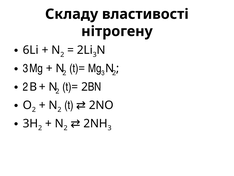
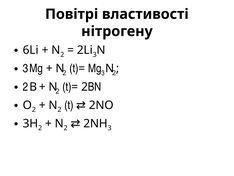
Складу: Складу -> Повітрі
